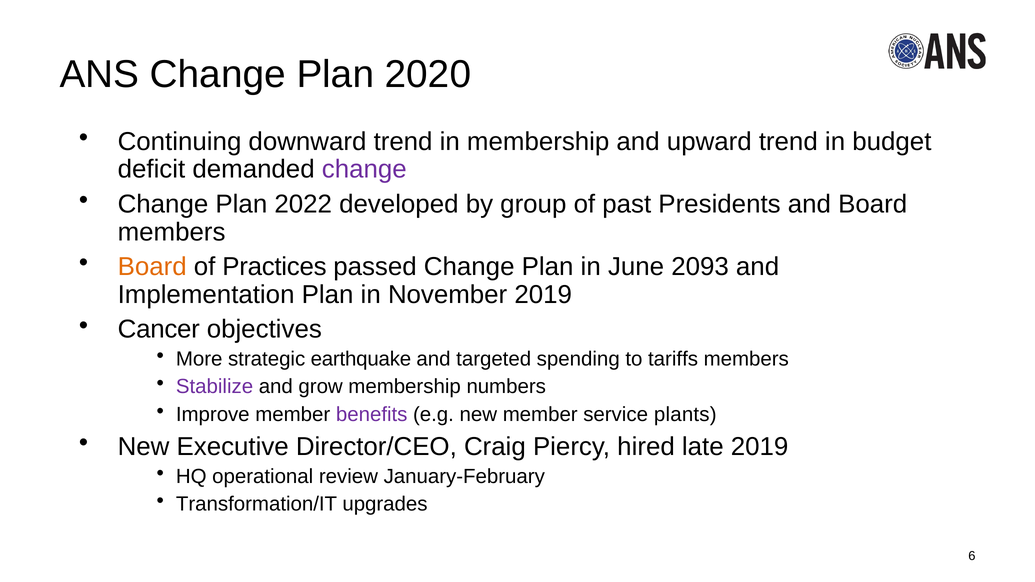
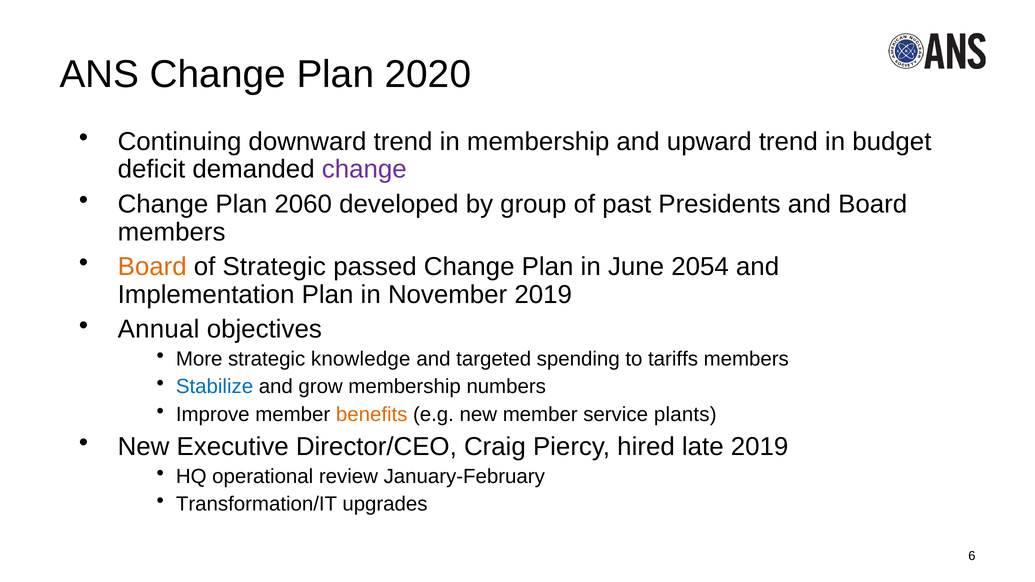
2022: 2022 -> 2060
of Practices: Practices -> Strategic
2093: 2093 -> 2054
Cancer: Cancer -> Annual
earthquake: earthquake -> knowledge
Stabilize colour: purple -> blue
benefits colour: purple -> orange
